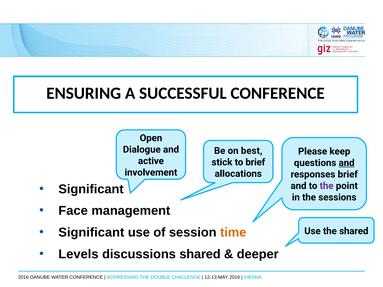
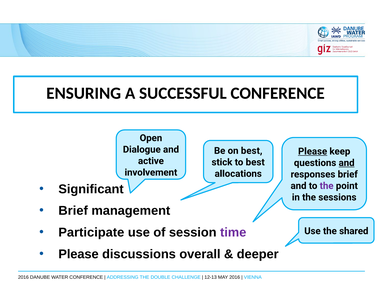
Please at (313, 151) underline: none -> present
to brief: brief -> best
Face at (73, 211): Face -> Brief
Significant at (91, 233): Significant -> Participate
time colour: orange -> purple
Levels at (78, 254): Levels -> Please
discussions shared: shared -> overall
